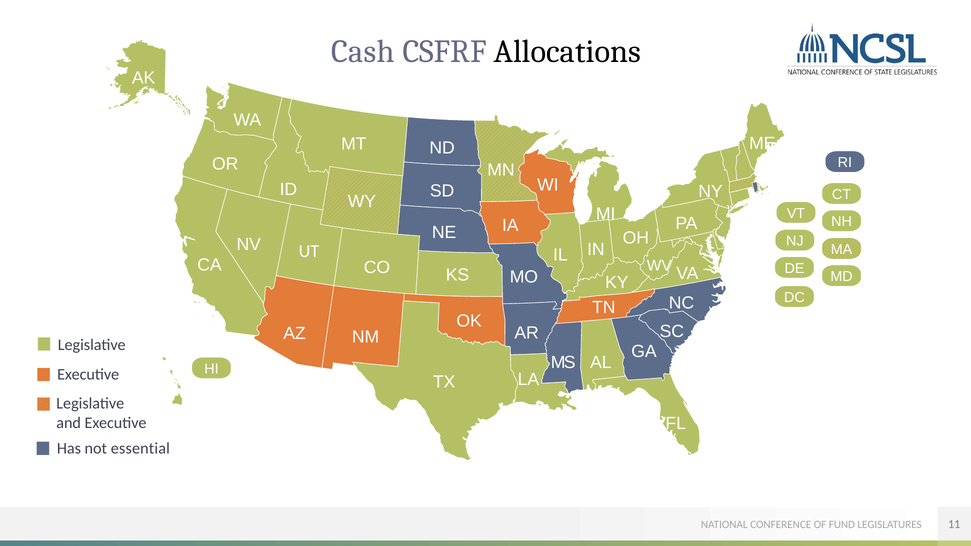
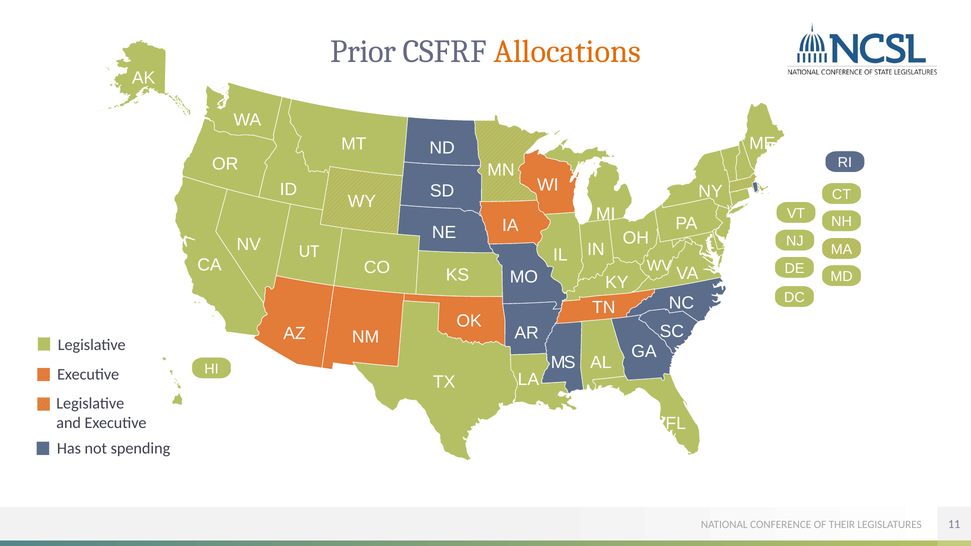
Cash: Cash -> Prior
Allocations colour: black -> orange
essential: essential -> spending
FUND: FUND -> THEIR
